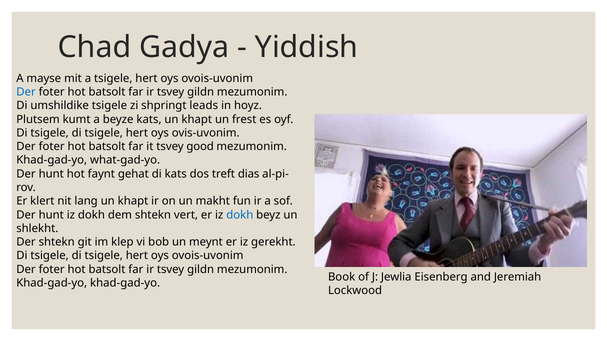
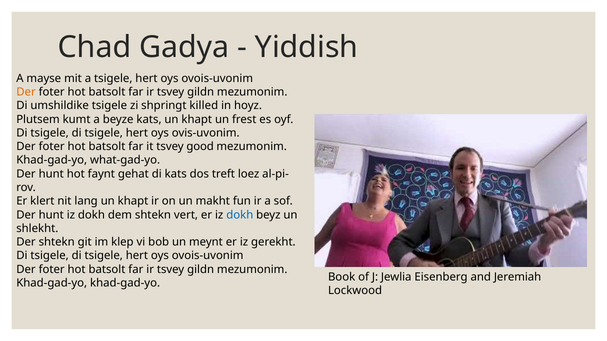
Der at (26, 92) colour: blue -> orange
leads: leads -> killed
dias: dias -> loez
